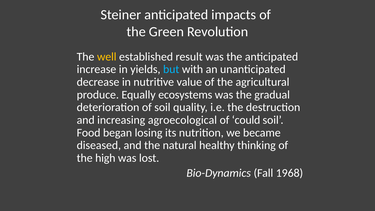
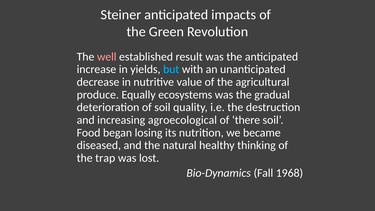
well colour: yellow -> pink
could: could -> there
high: high -> trap
